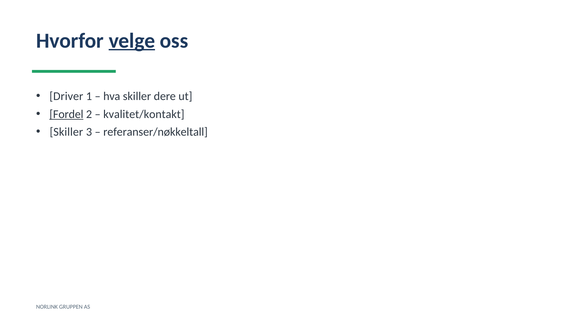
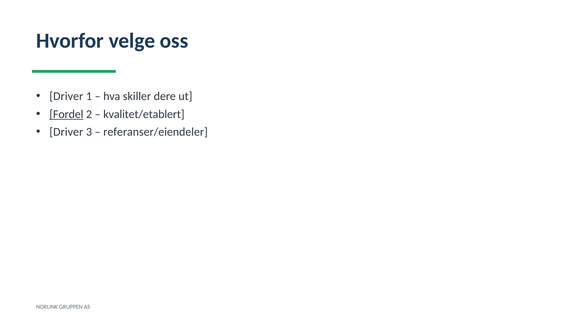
velge underline: present -> none
kvalitet/kontakt: kvalitet/kontakt -> kvalitet/etablert
Skiller at (66, 132): Skiller -> Driver
referanser/nøkkeltall: referanser/nøkkeltall -> referanser/eiendeler
